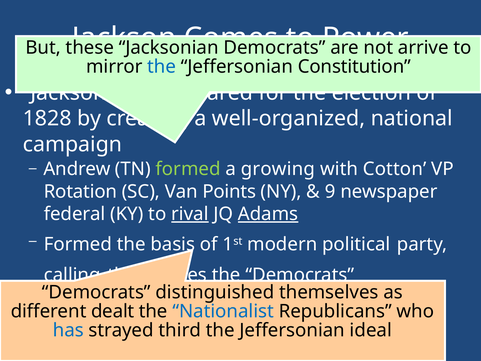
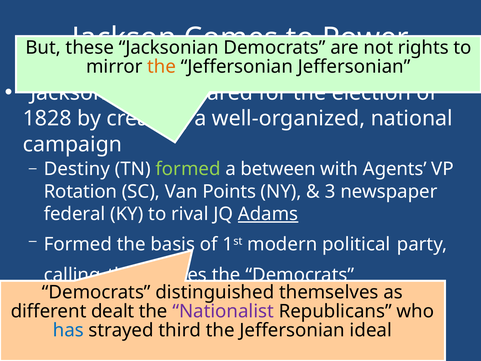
arrive: arrive -> rights
the at (162, 67) colour: blue -> orange
Jeffersonian Constitution: Constitution -> Jeffersonian
Andrew: Andrew -> Destiny
growing: growing -> between
Cotton: Cotton -> Agents
9: 9 -> 3
rival underline: present -> none
Nationalist colour: blue -> purple
